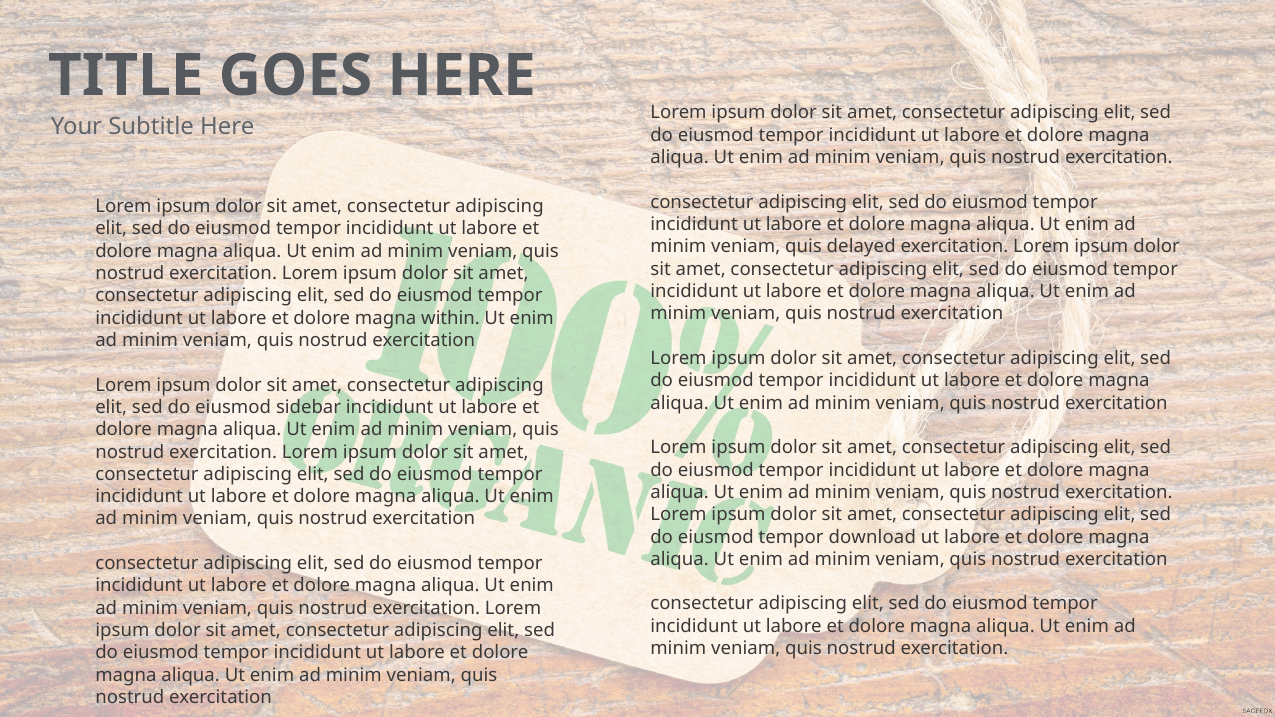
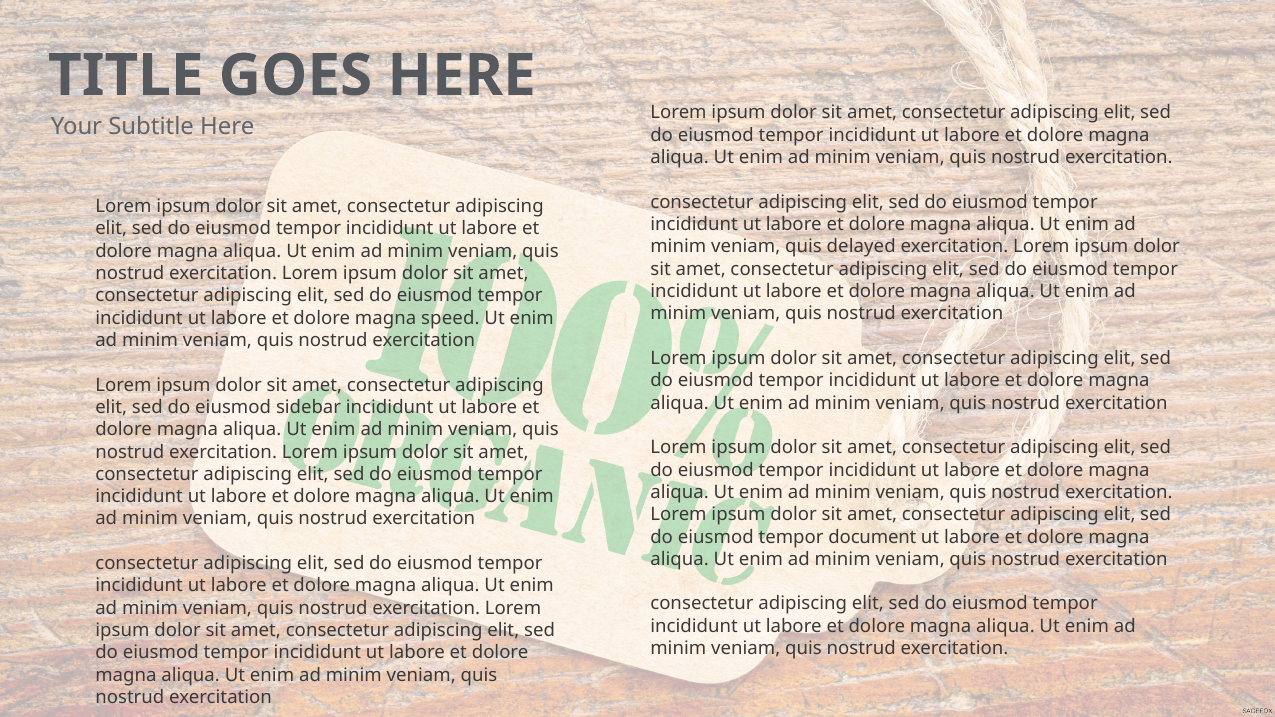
within: within -> speed
download: download -> document
